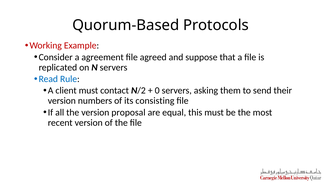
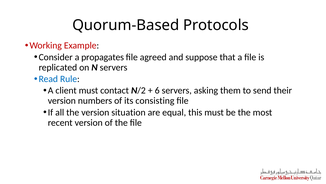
agreement: agreement -> propagates
0: 0 -> 6
proposal: proposal -> situation
